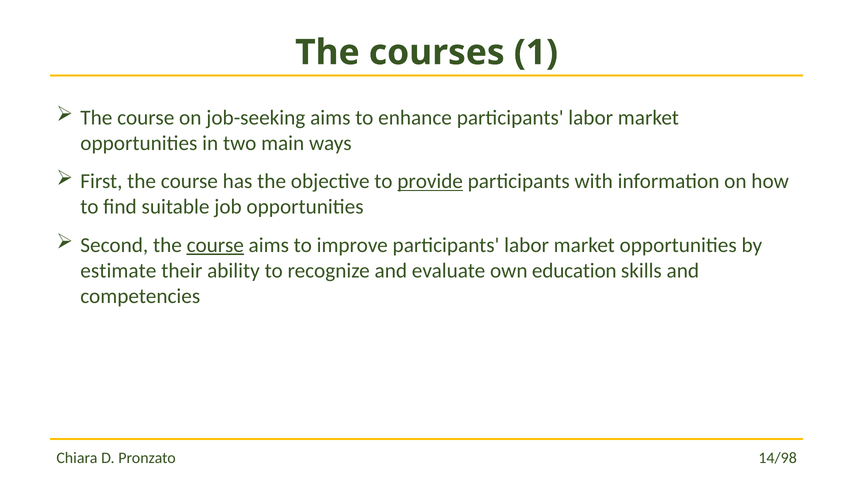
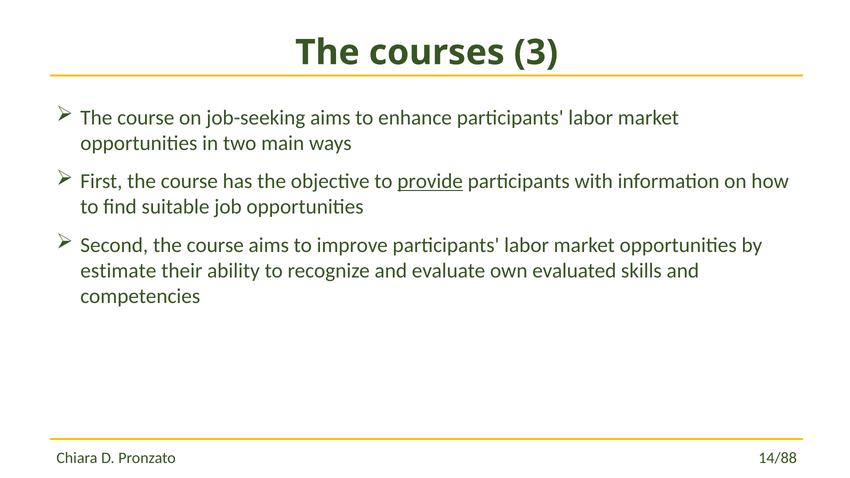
1: 1 -> 3
course at (215, 245) underline: present -> none
education: education -> evaluated
14/98: 14/98 -> 14/88
